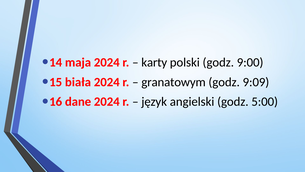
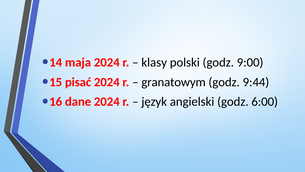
karty: karty -> klasy
biała: biała -> pisać
9:09: 9:09 -> 9:44
5:00: 5:00 -> 6:00
